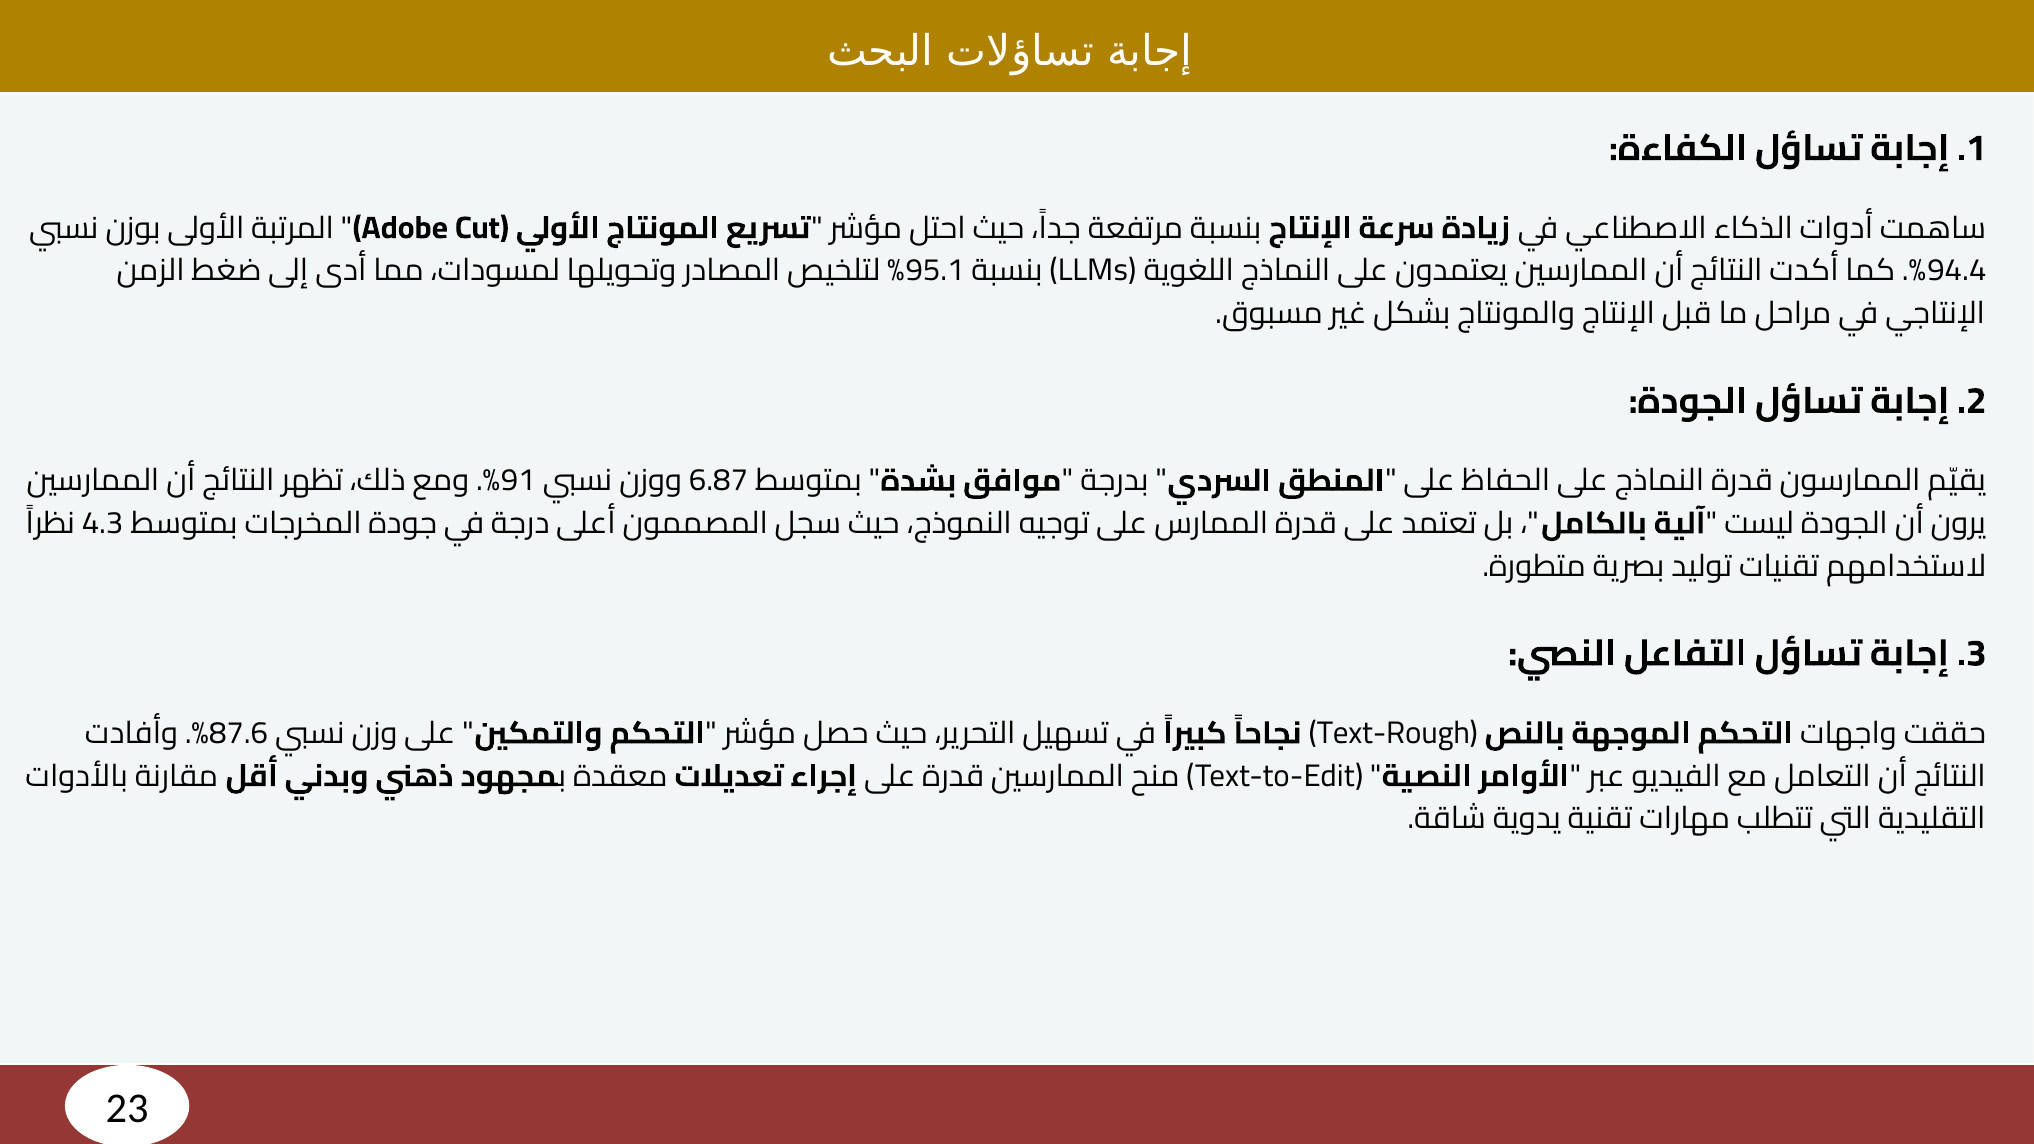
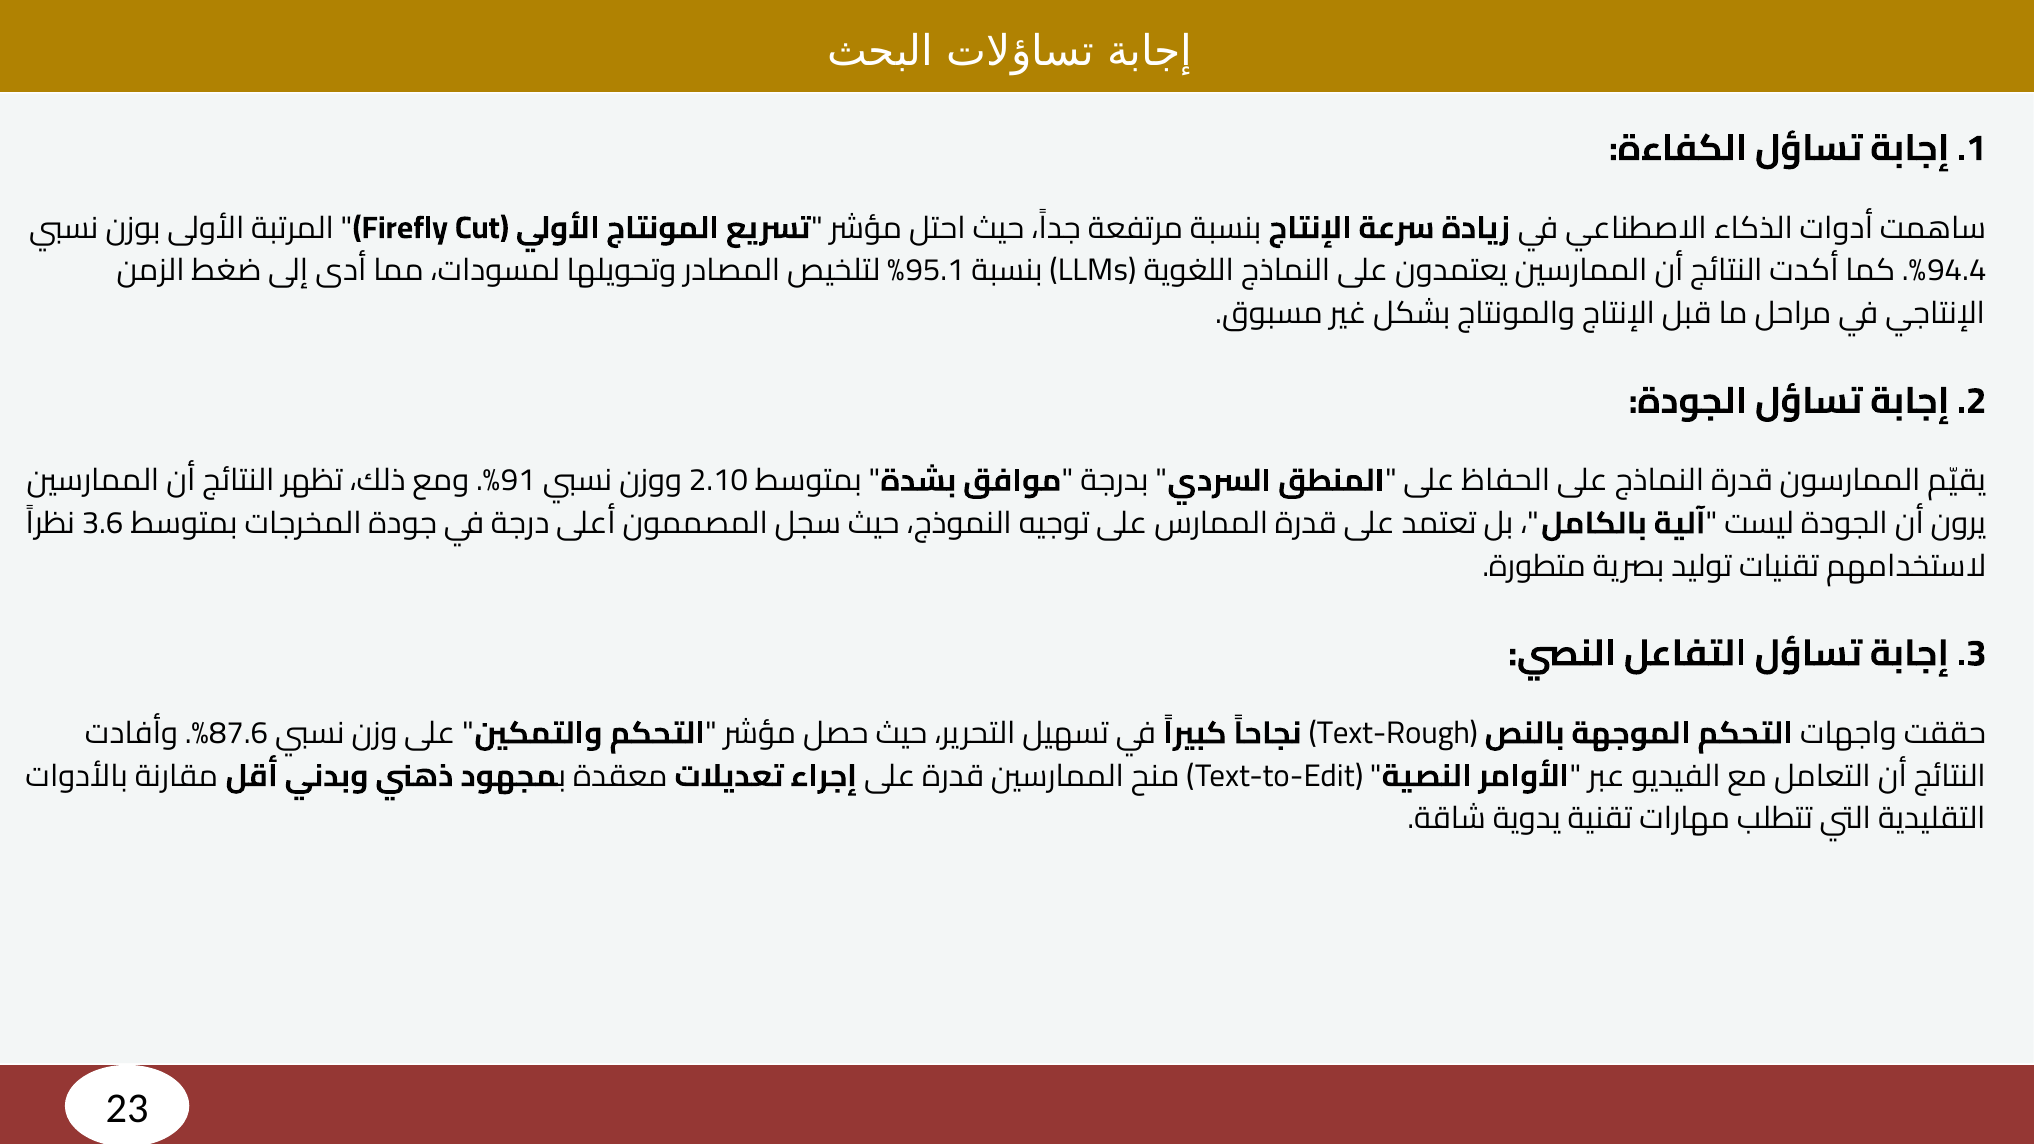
Adobe: Adobe -> Firefly
6.87: 6.87 -> 2.10
4.3: 4.3 -> 3.6
